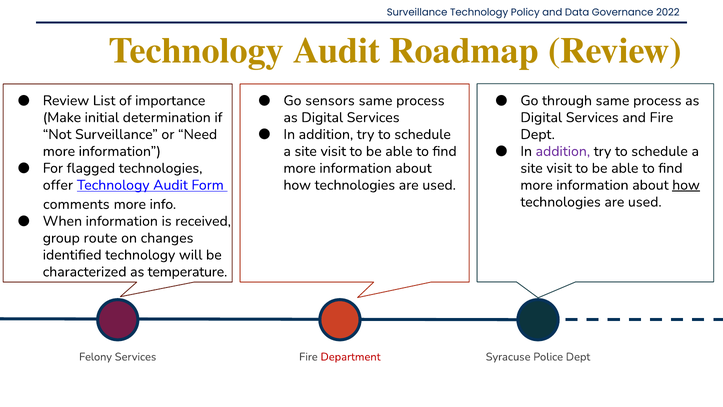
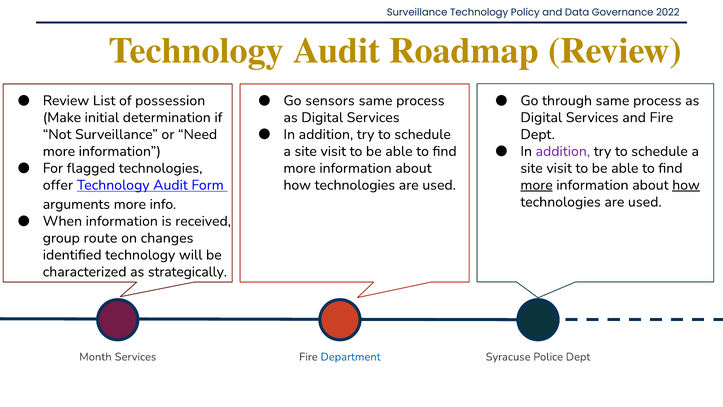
importance: importance -> possession
more at (537, 185) underline: none -> present
comments: comments -> arguments
temperature: temperature -> strategically
Felony: Felony -> Month
Department colour: red -> blue
